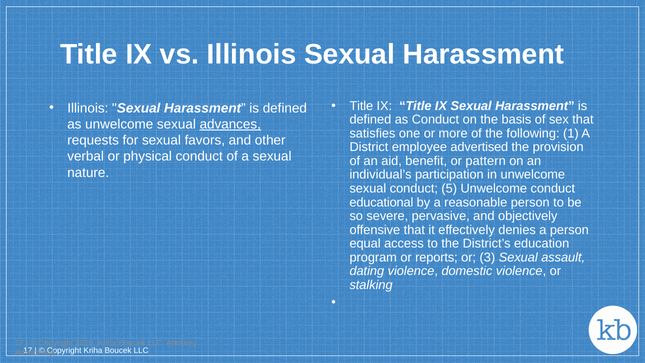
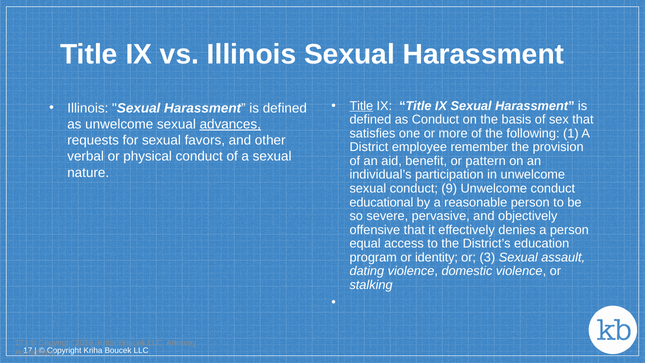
Title at (361, 106) underline: none -> present
advertised: advertised -> remember
5: 5 -> 9
reports: reports -> identity
